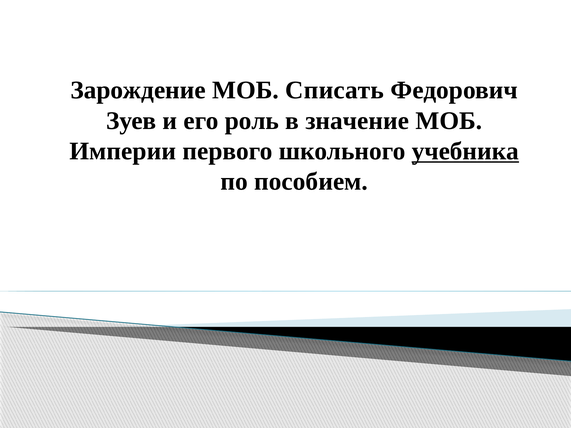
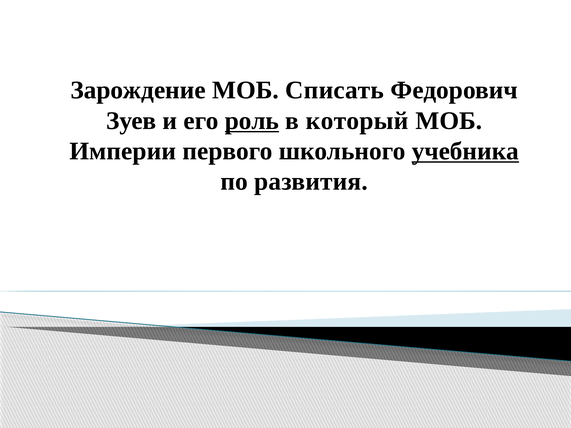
роль underline: none -> present
значение: значение -> который
пособием: пособием -> развития
